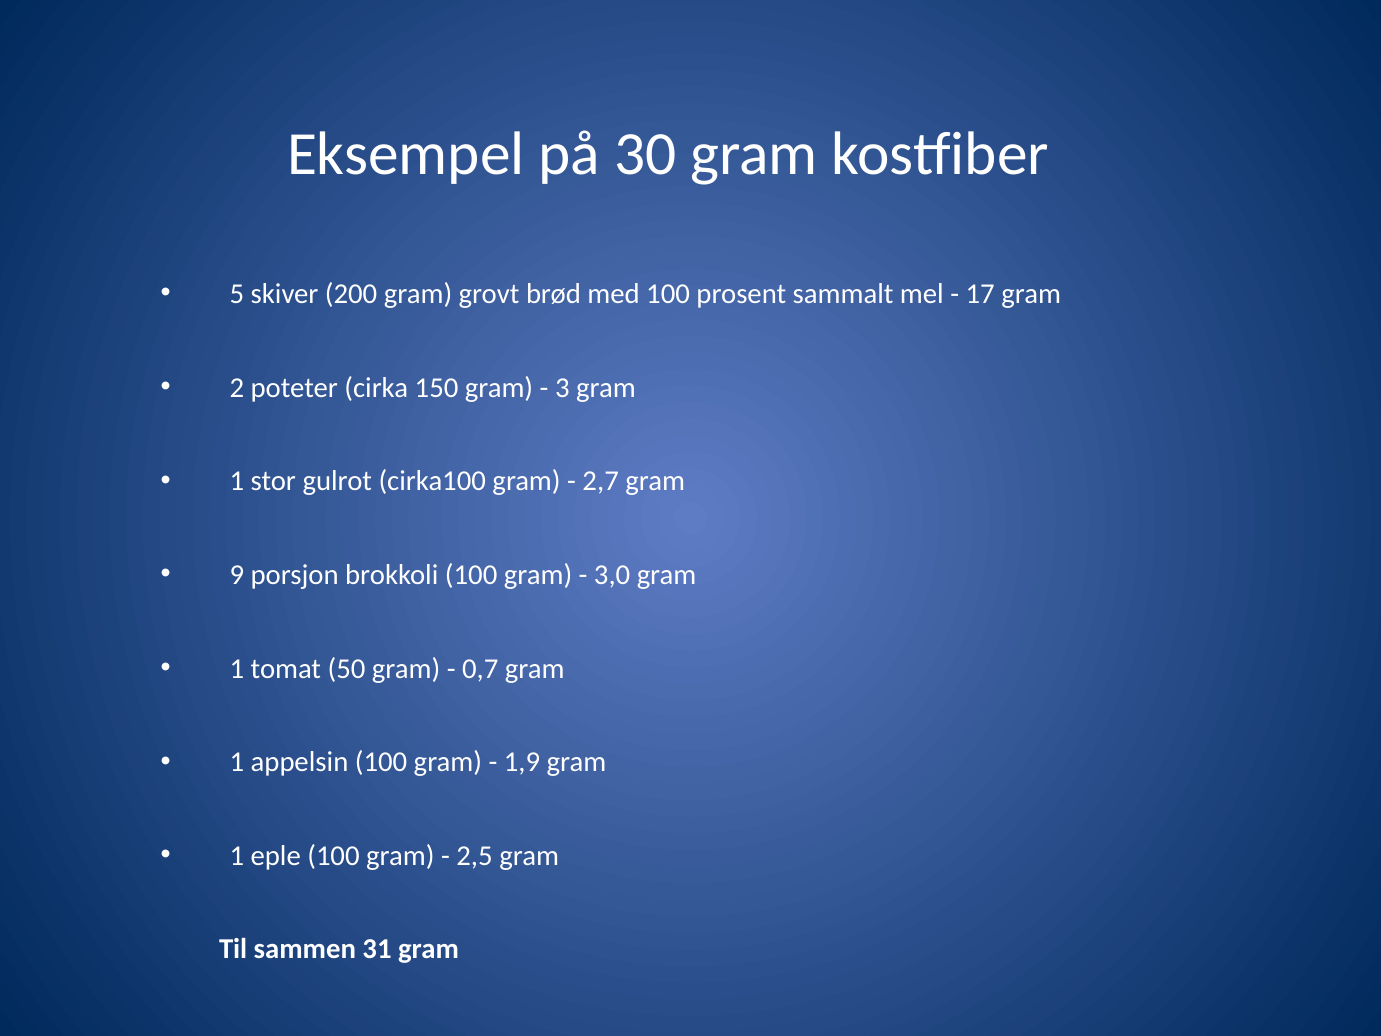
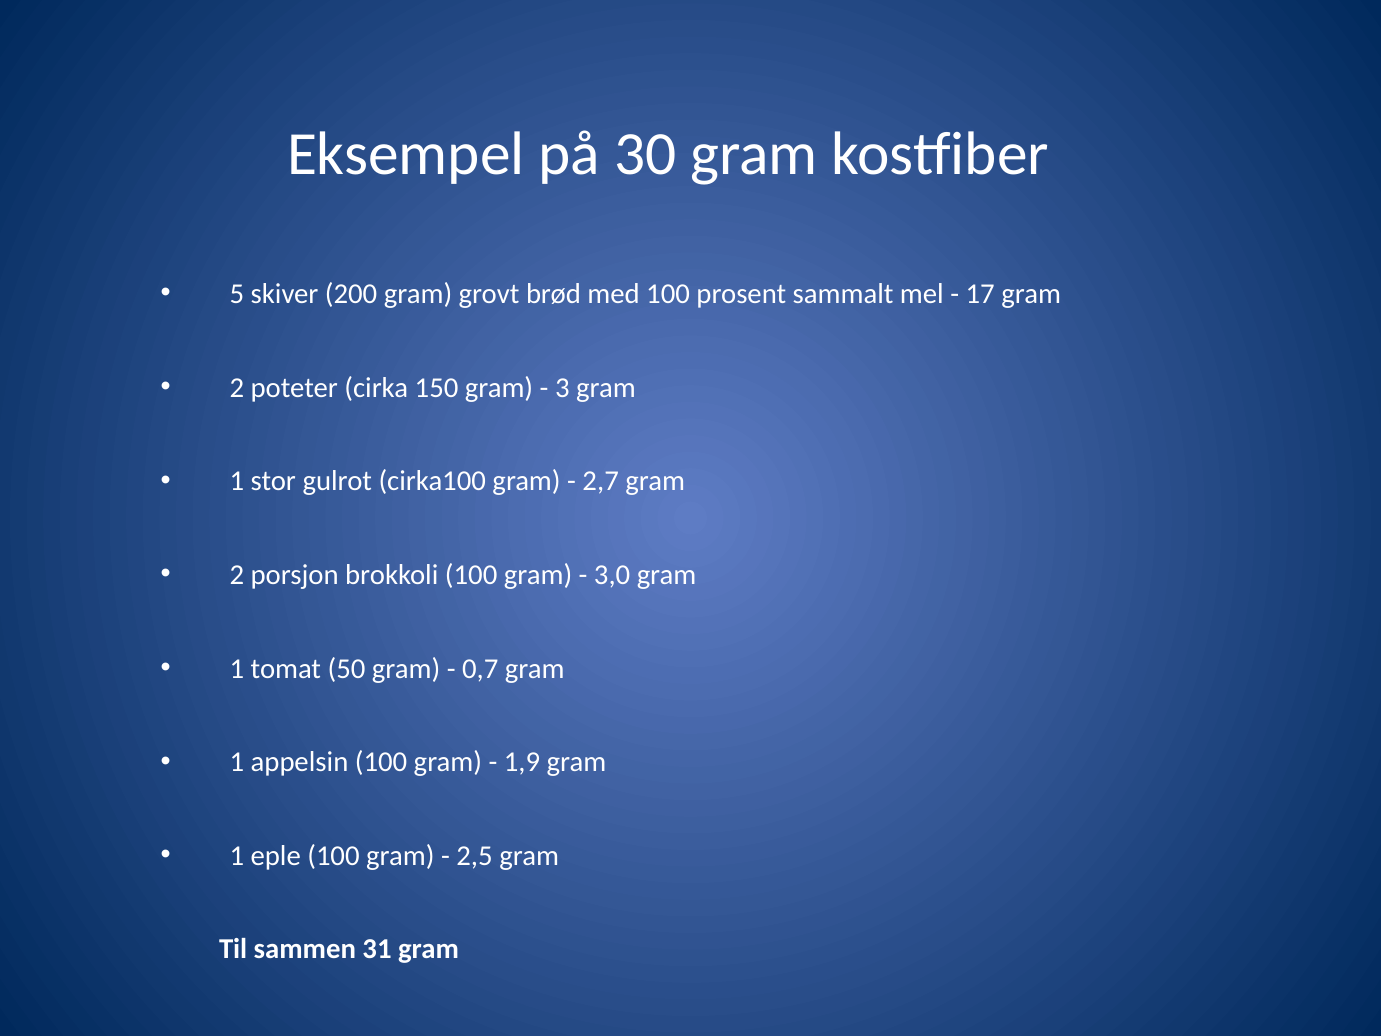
9 at (237, 575): 9 -> 2
